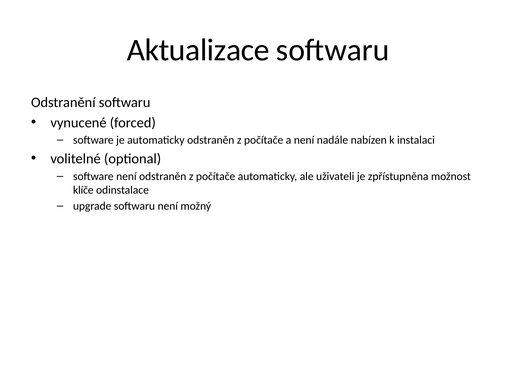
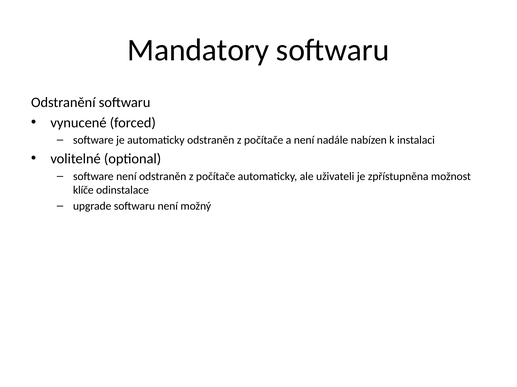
Aktualizace: Aktualizace -> Mandatory
